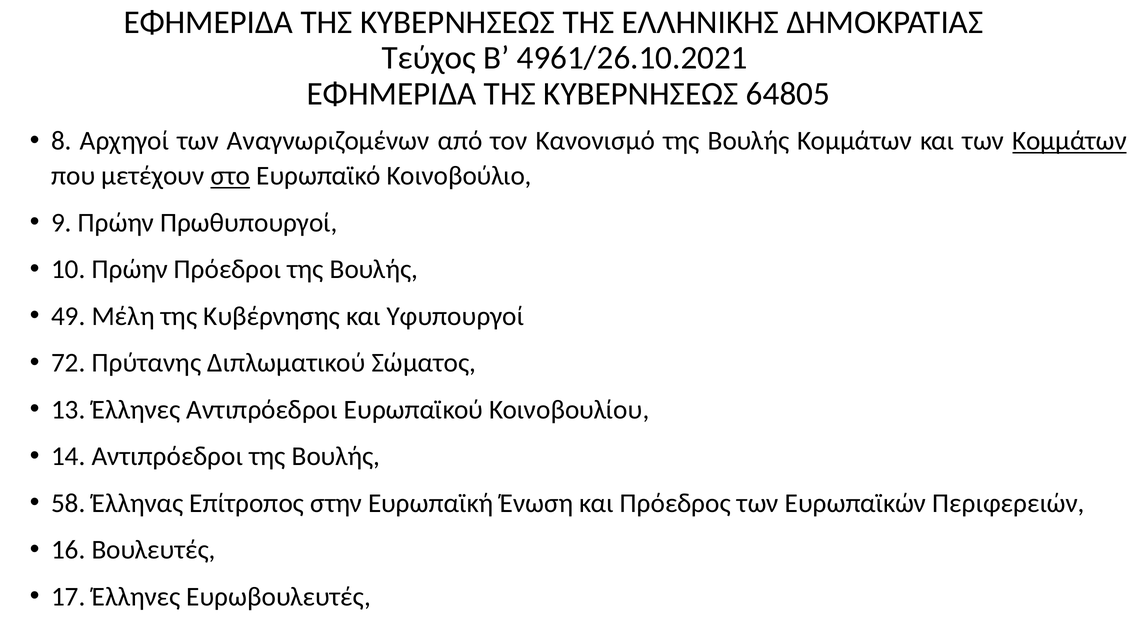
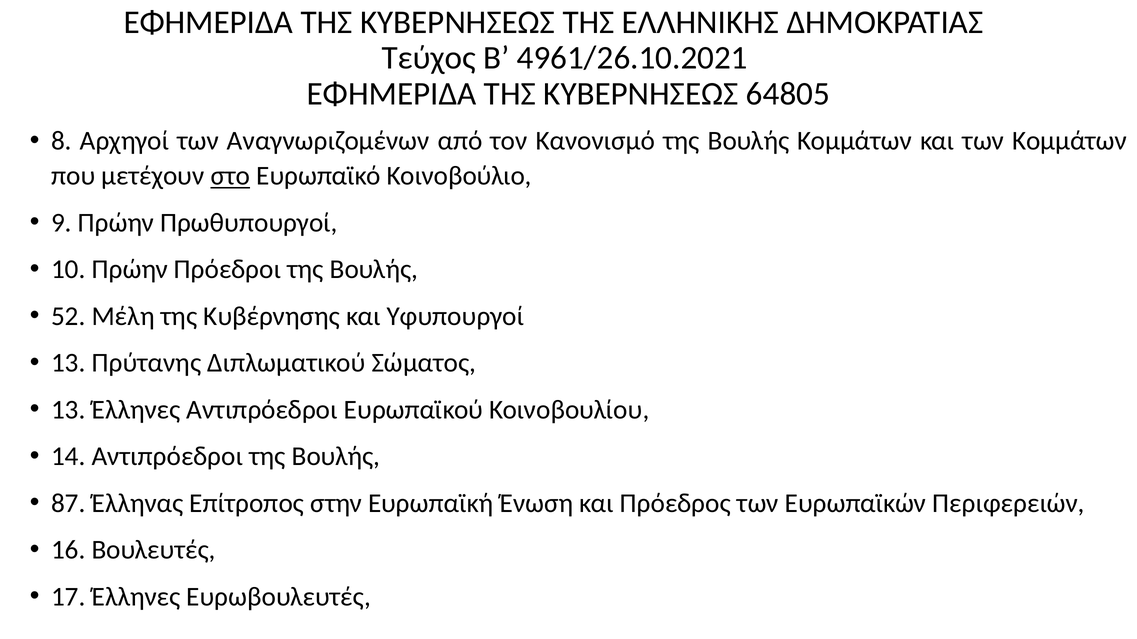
Κομμάτων at (1070, 141) underline: present -> none
49: 49 -> 52
72 at (68, 363): 72 -> 13
58: 58 -> 87
